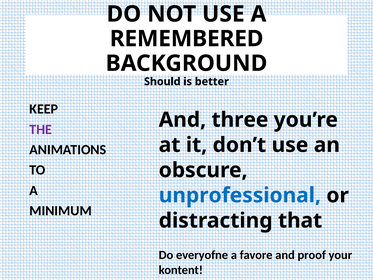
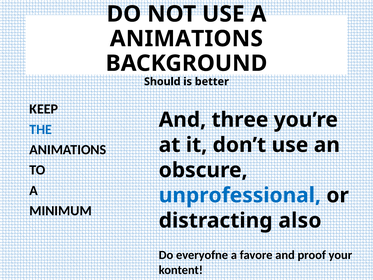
REMEMBERED at (187, 39): REMEMBERED -> ANIMATIONS
THE colour: purple -> blue
that: that -> also
